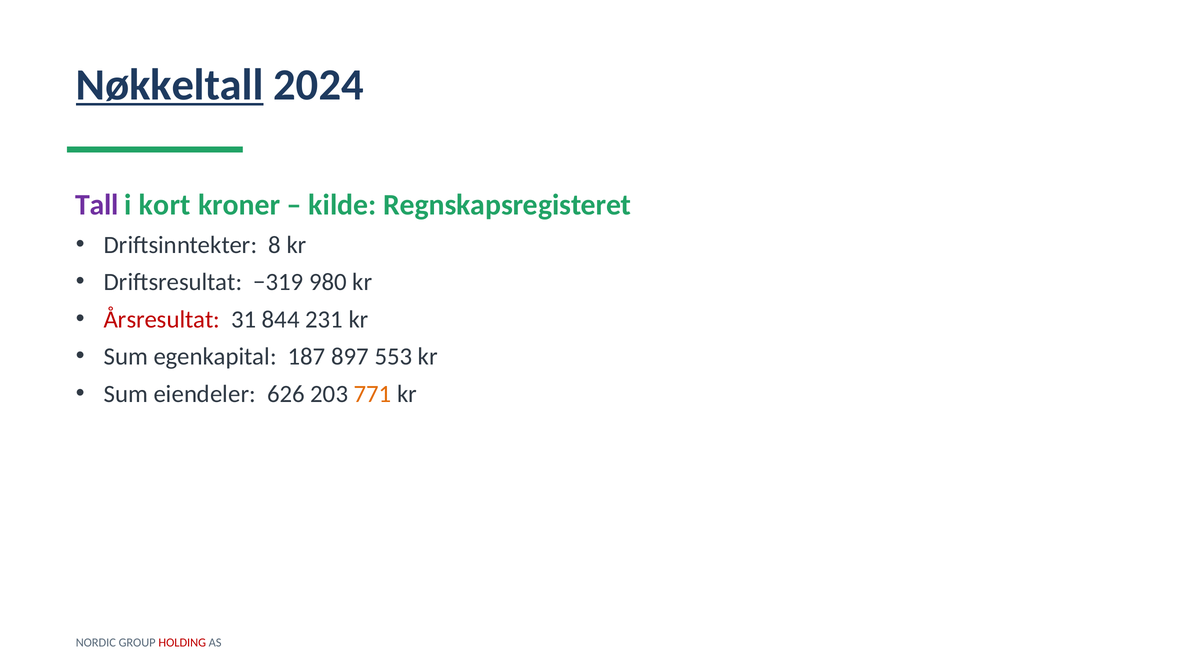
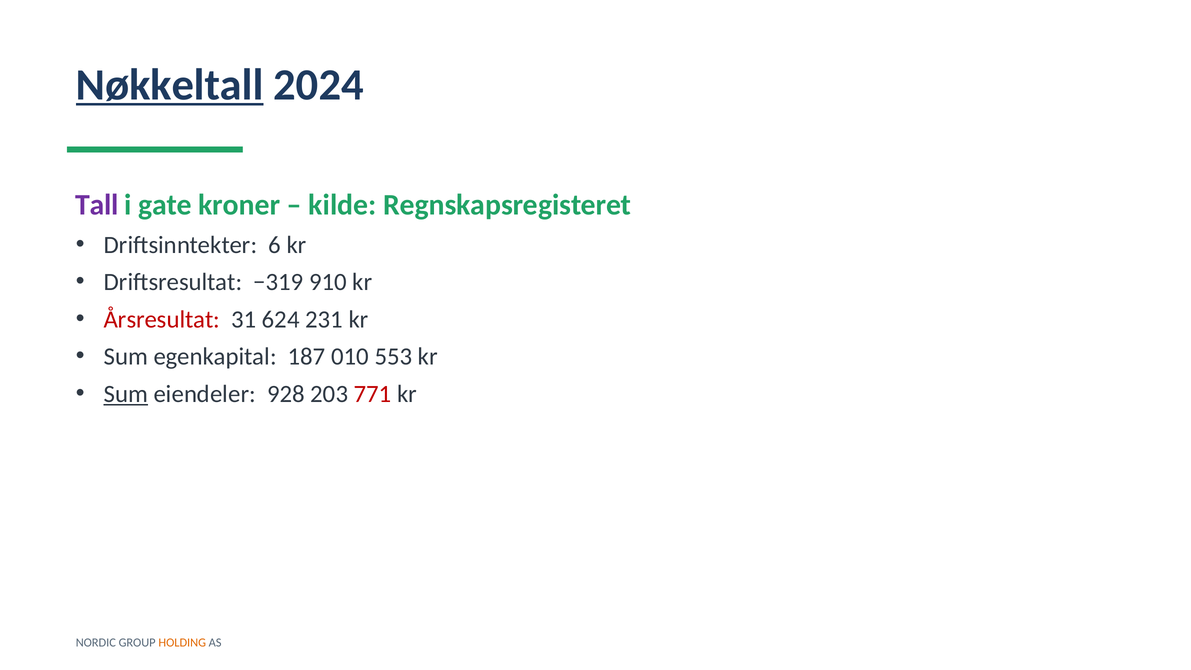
kort: kort -> gate
8: 8 -> 6
980: 980 -> 910
844: 844 -> 624
897: 897 -> 010
Sum at (126, 394) underline: none -> present
626: 626 -> 928
771 colour: orange -> red
HOLDING colour: red -> orange
